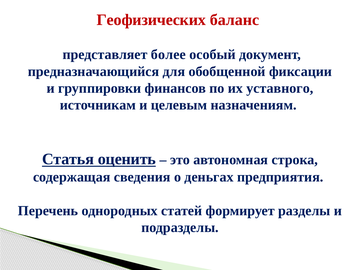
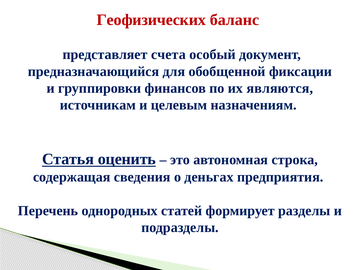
более: более -> счета
уставного: уставного -> являются
